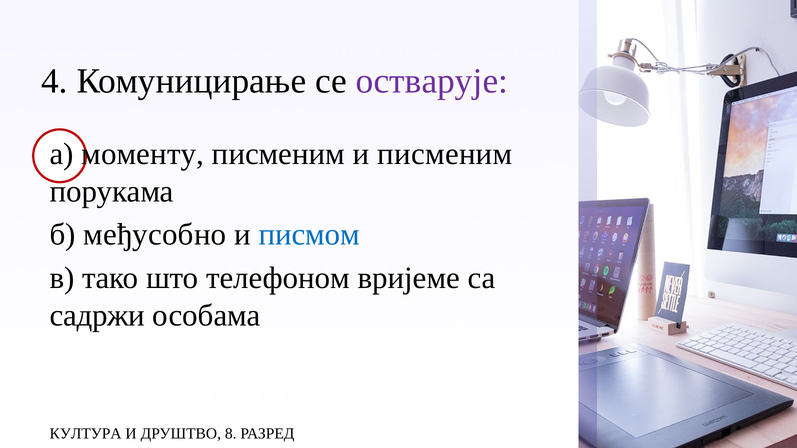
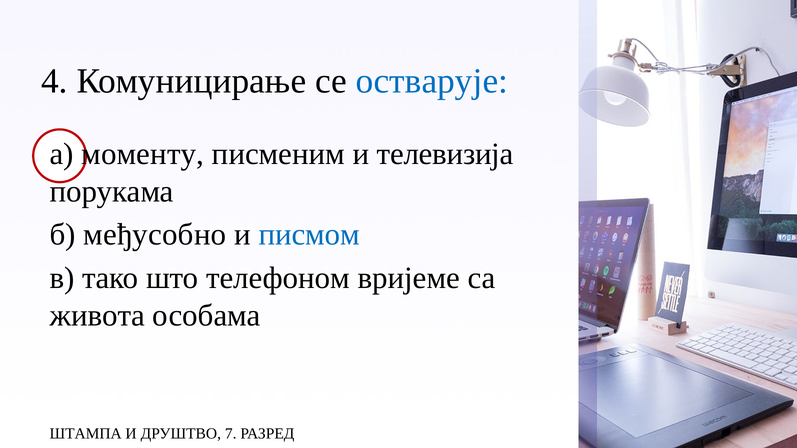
остварује colour: purple -> blue
и писменим: писменим -> телевизија
садржи: садржи -> живота
КУЛТУРА: КУЛТУРА -> ШТАМПА
8: 8 -> 7
